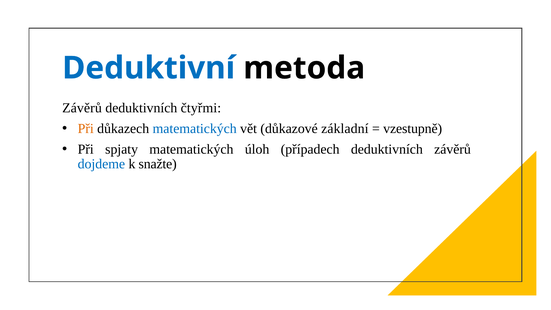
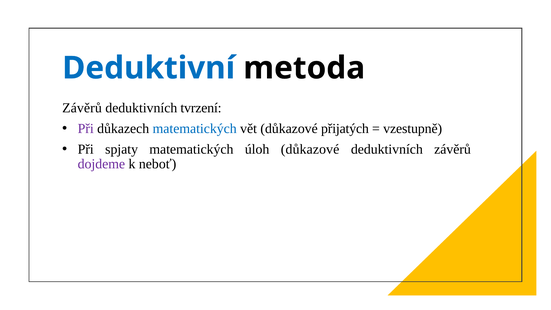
čtyřmi: čtyřmi -> tvrzení
Při at (86, 129) colour: orange -> purple
základní: základní -> přijatých
úloh případech: případech -> důkazové
dojdeme colour: blue -> purple
snažte: snažte -> neboť
